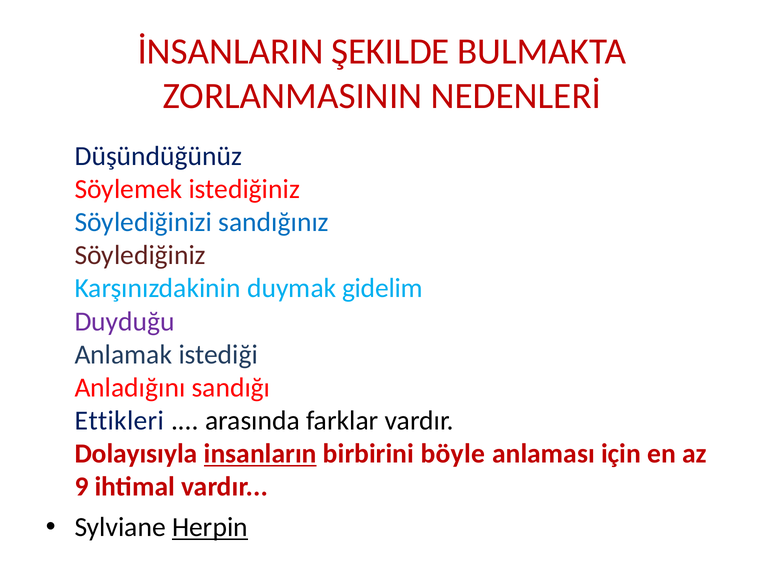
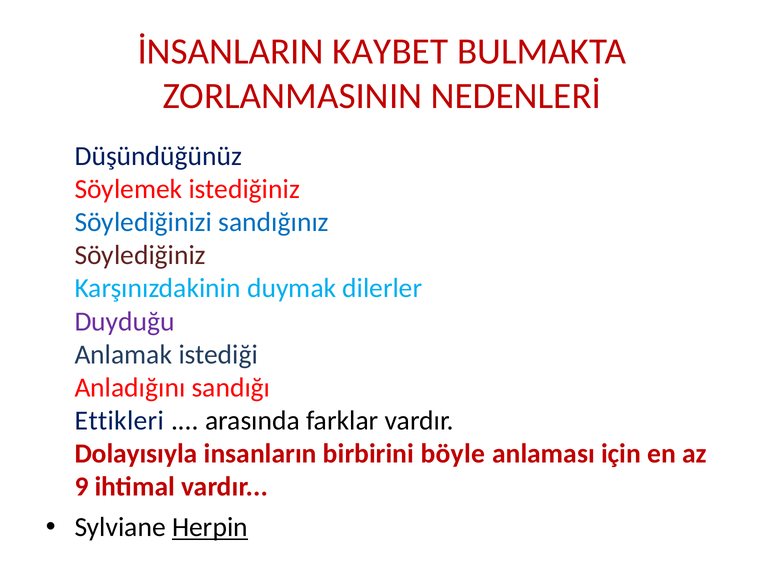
ŞEKILDE: ŞEKILDE -> KAYBET
gidelim: gidelim -> dilerler
insanların underline: present -> none
